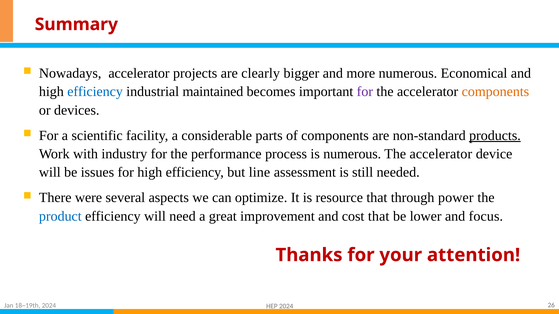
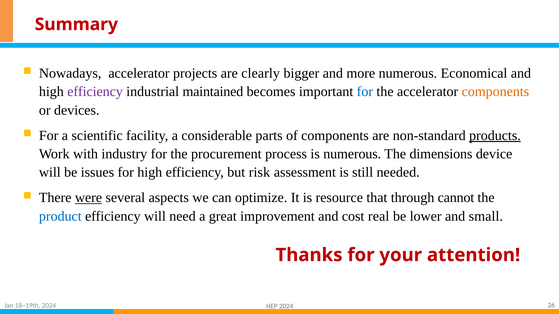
efficiency at (95, 92) colour: blue -> purple
for at (365, 92) colour: purple -> blue
performance: performance -> procurement
accelerator at (441, 154): accelerator -> dimensions
line: line -> risk
were underline: none -> present
power: power -> cannot
cost that: that -> real
focus: focus -> small
